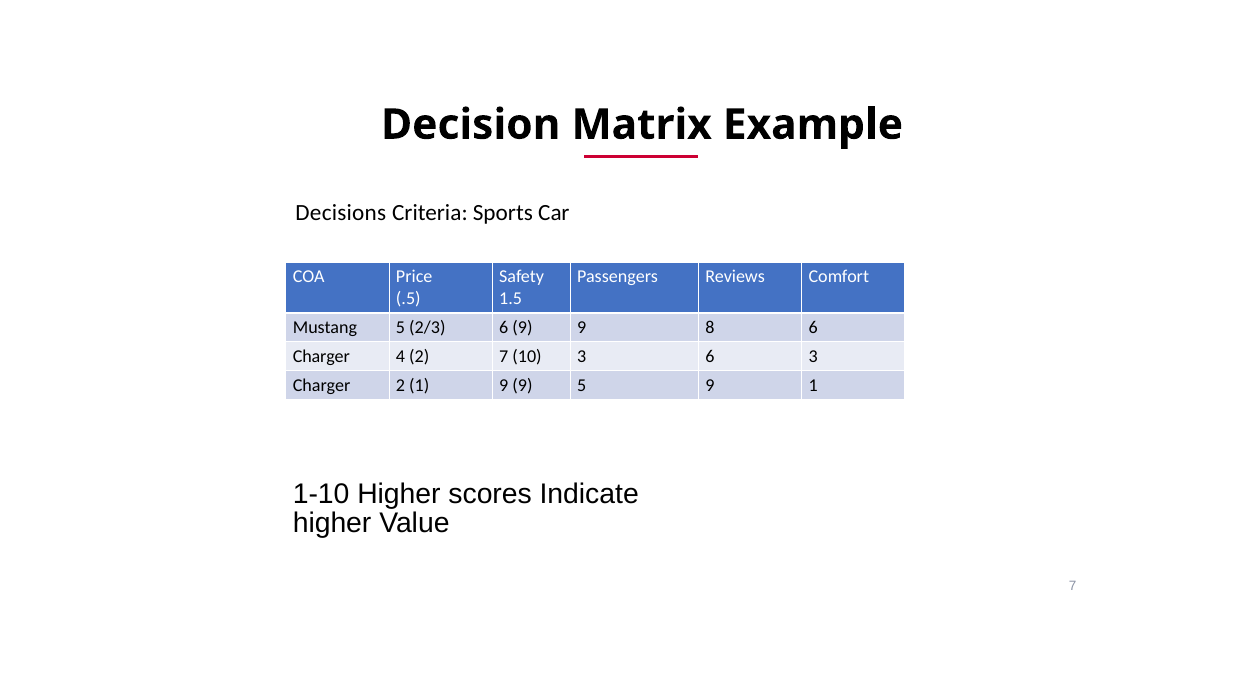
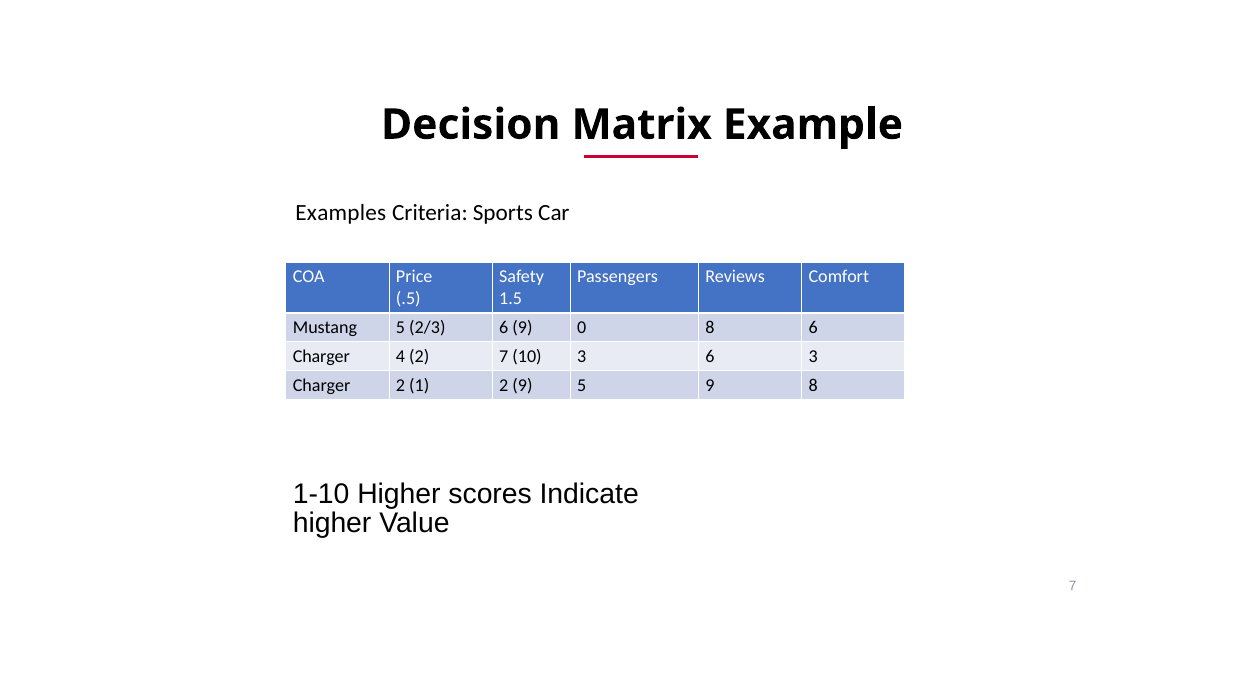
Decisions: Decisions -> Examples
6 9 9: 9 -> 0
1 9: 9 -> 2
9 1: 1 -> 8
